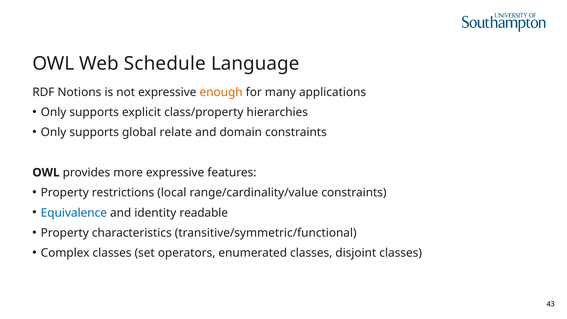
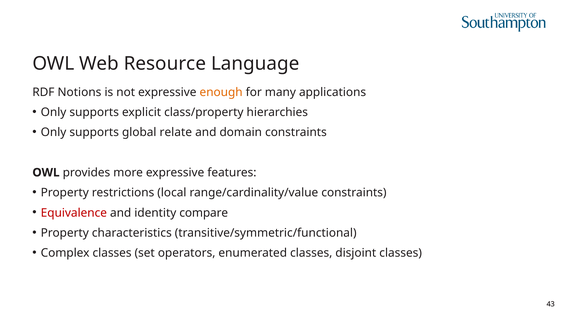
Schedule: Schedule -> Resource
Equivalence colour: blue -> red
readable: readable -> compare
